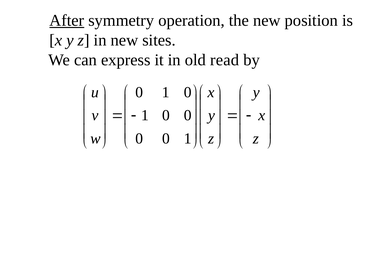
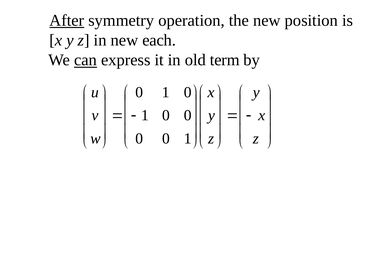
sites: sites -> each
can underline: none -> present
read: read -> term
